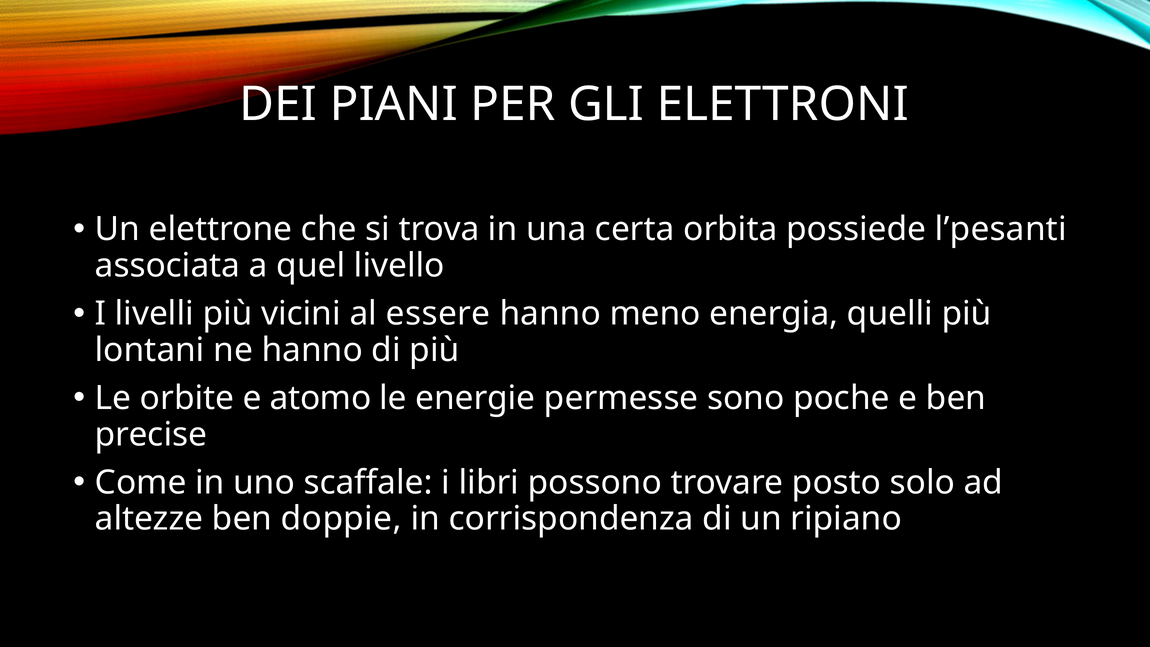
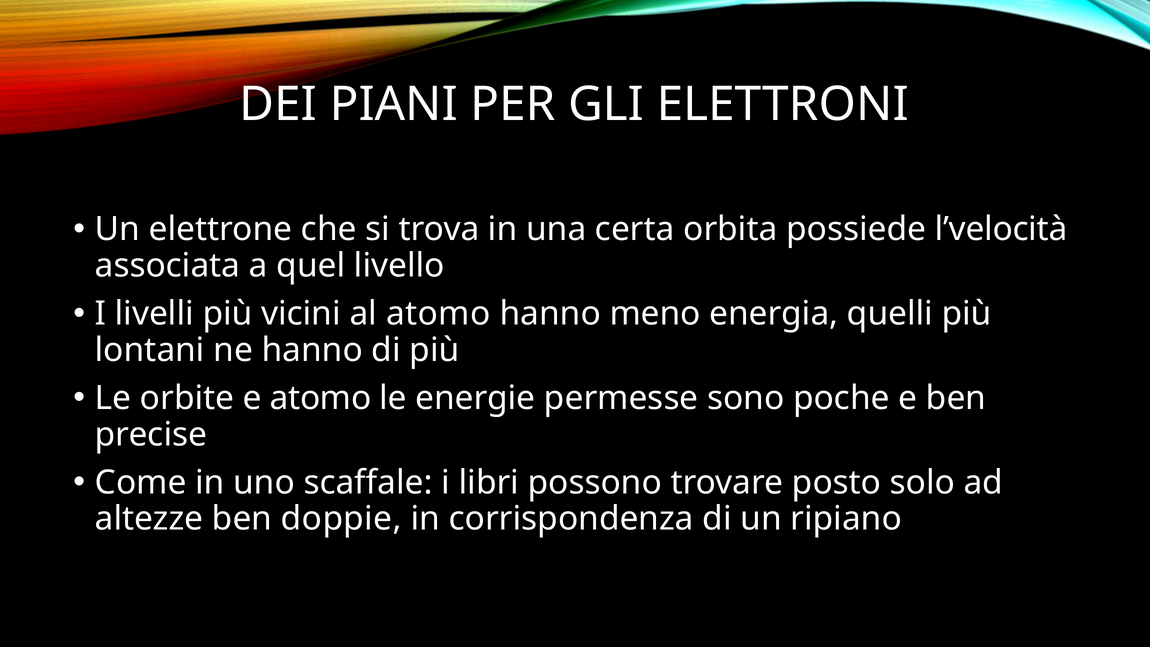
l’pesanti: l’pesanti -> l’velocità
al essere: essere -> atomo
